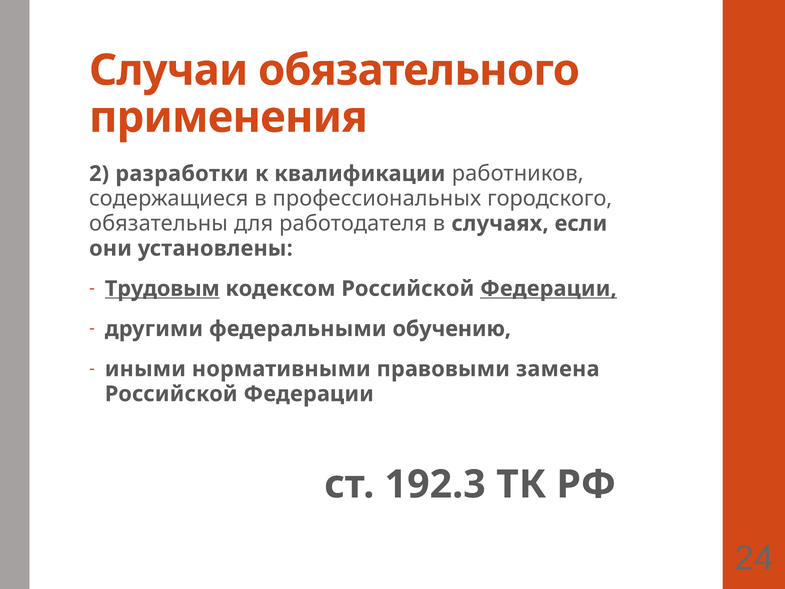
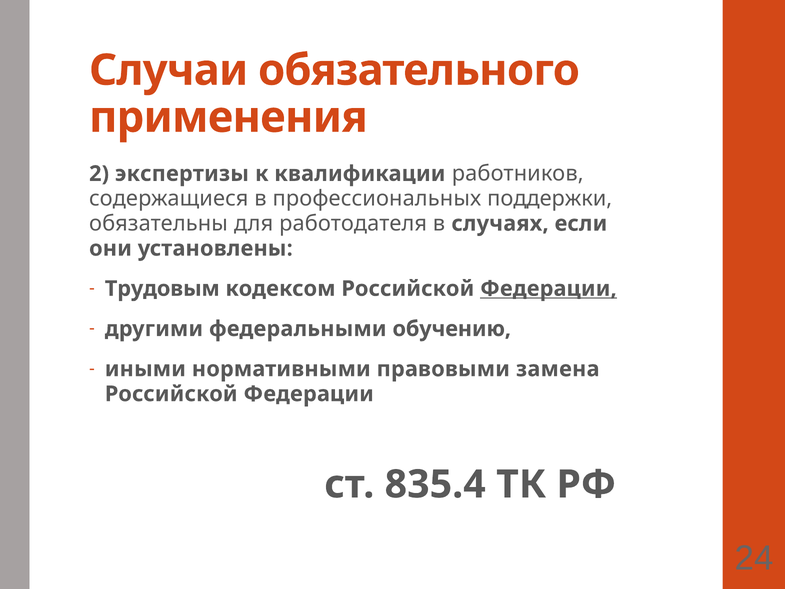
разработки: разработки -> экспертизы
городского: городского -> поддержки
Трудовым underline: present -> none
192.3: 192.3 -> 835.4
